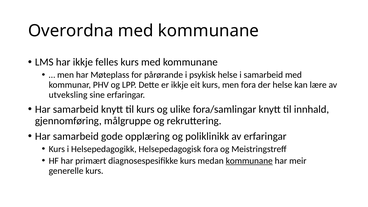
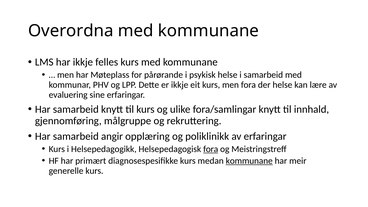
utveksling: utveksling -> evaluering
gode: gode -> angir
fora at (211, 149) underline: none -> present
